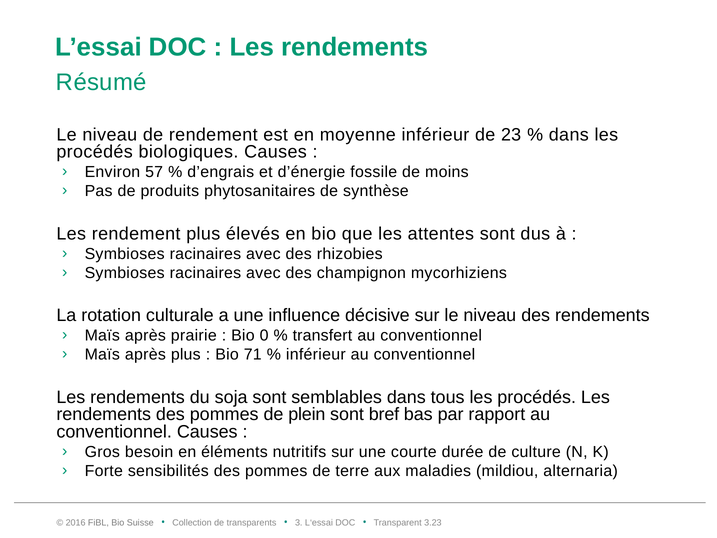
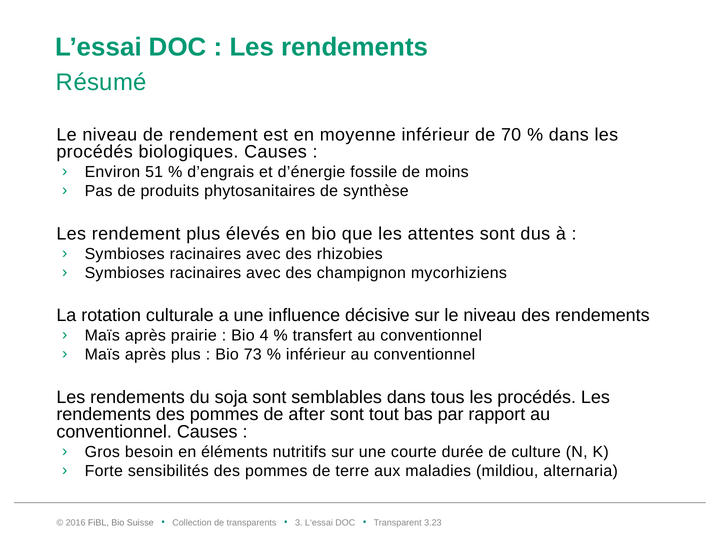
23: 23 -> 70
57: 57 -> 51
0: 0 -> 4
71: 71 -> 73
plein: plein -> after
bref: bref -> tout
